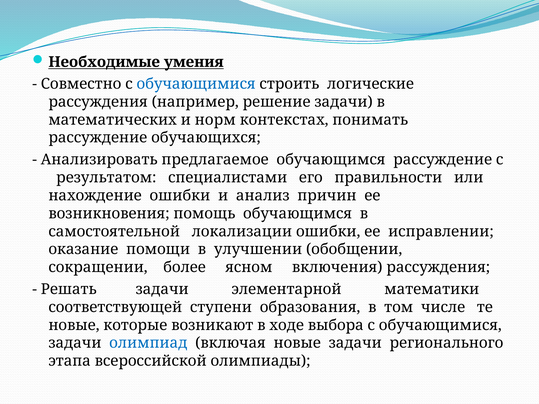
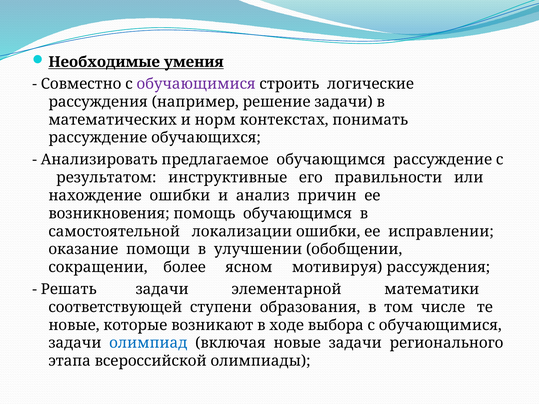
обучающимися at (196, 84) colour: blue -> purple
специалистами: специалистами -> инструктивные
включения: включения -> мотивируя
